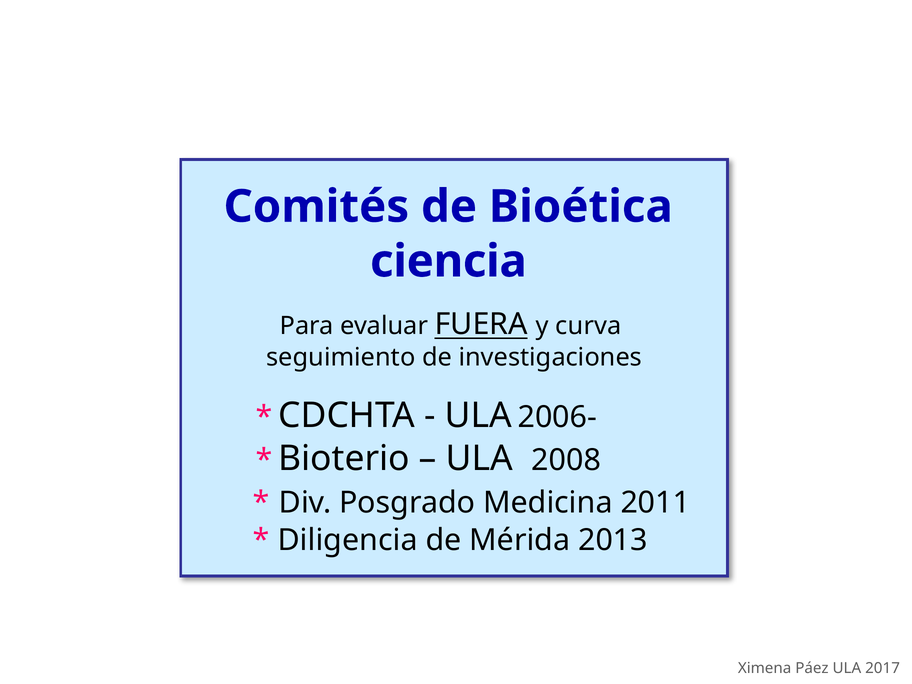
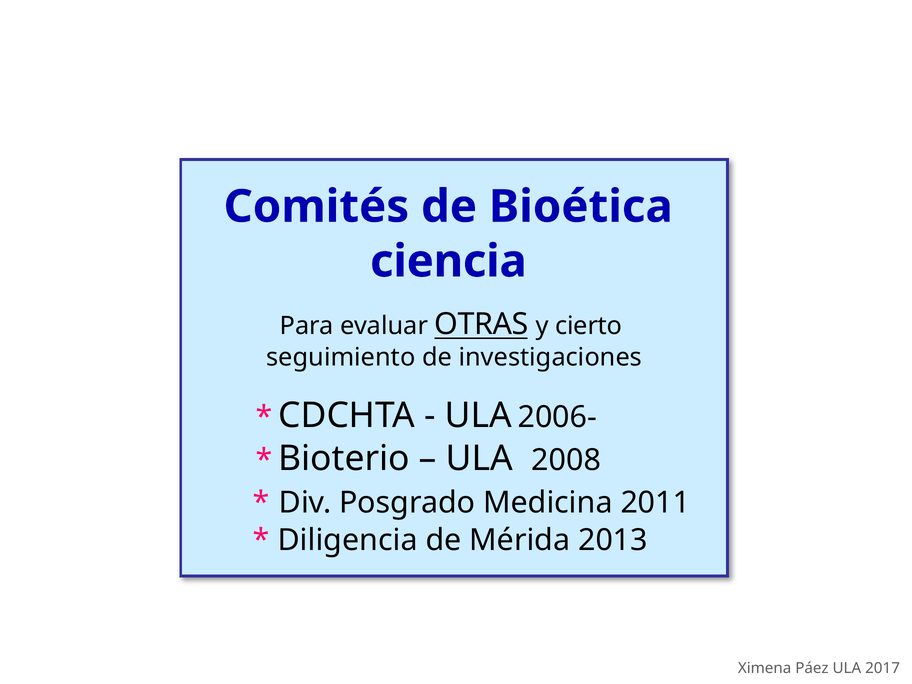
FUERA: FUERA -> OTRAS
curva: curva -> cierto
